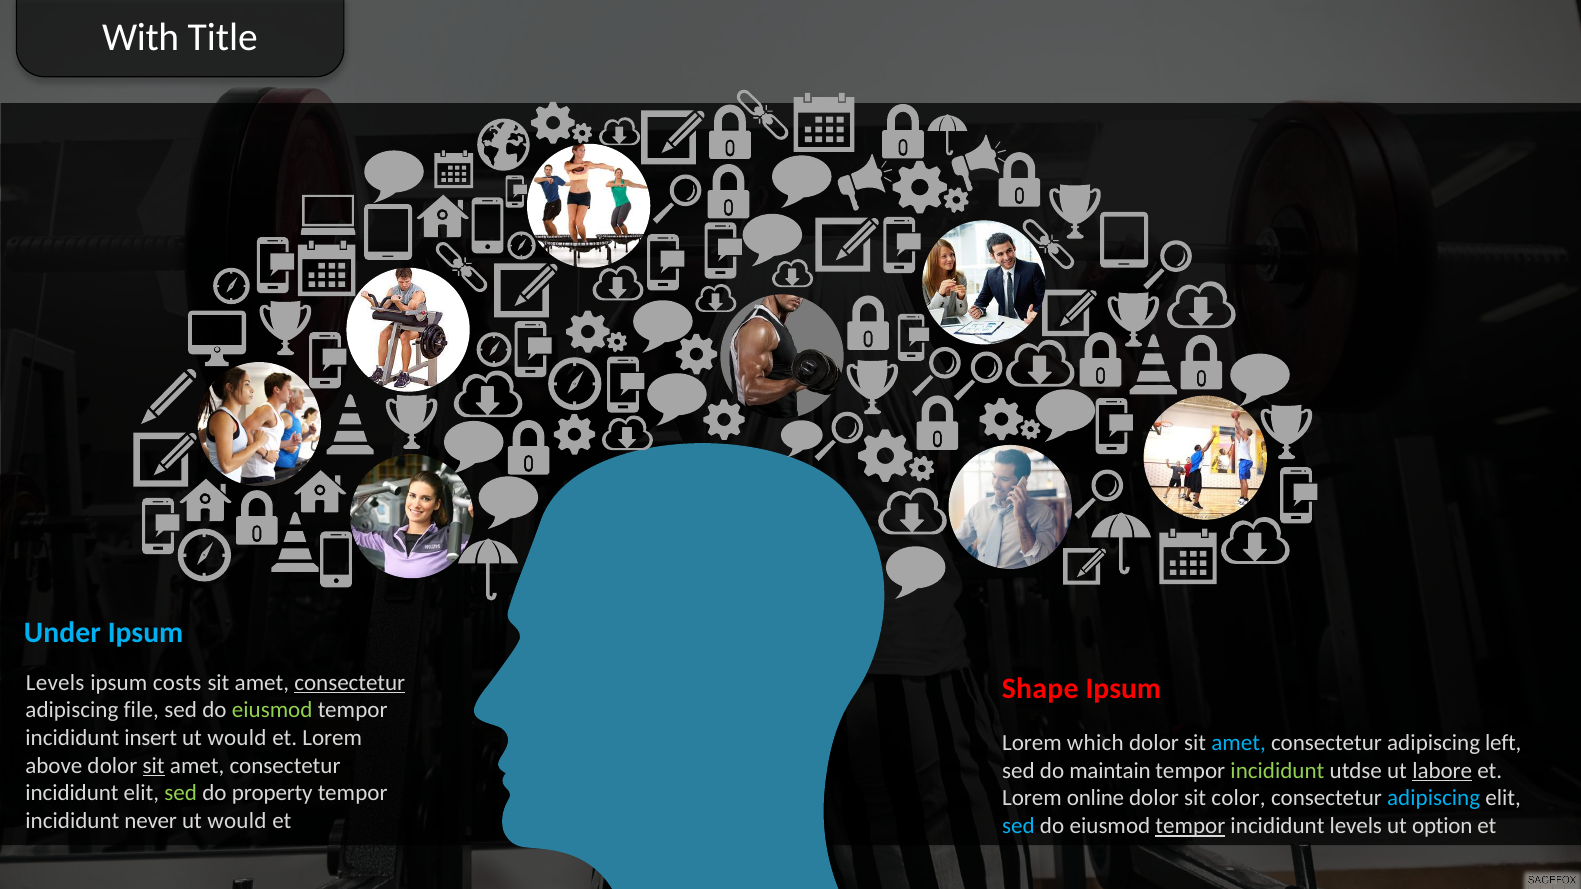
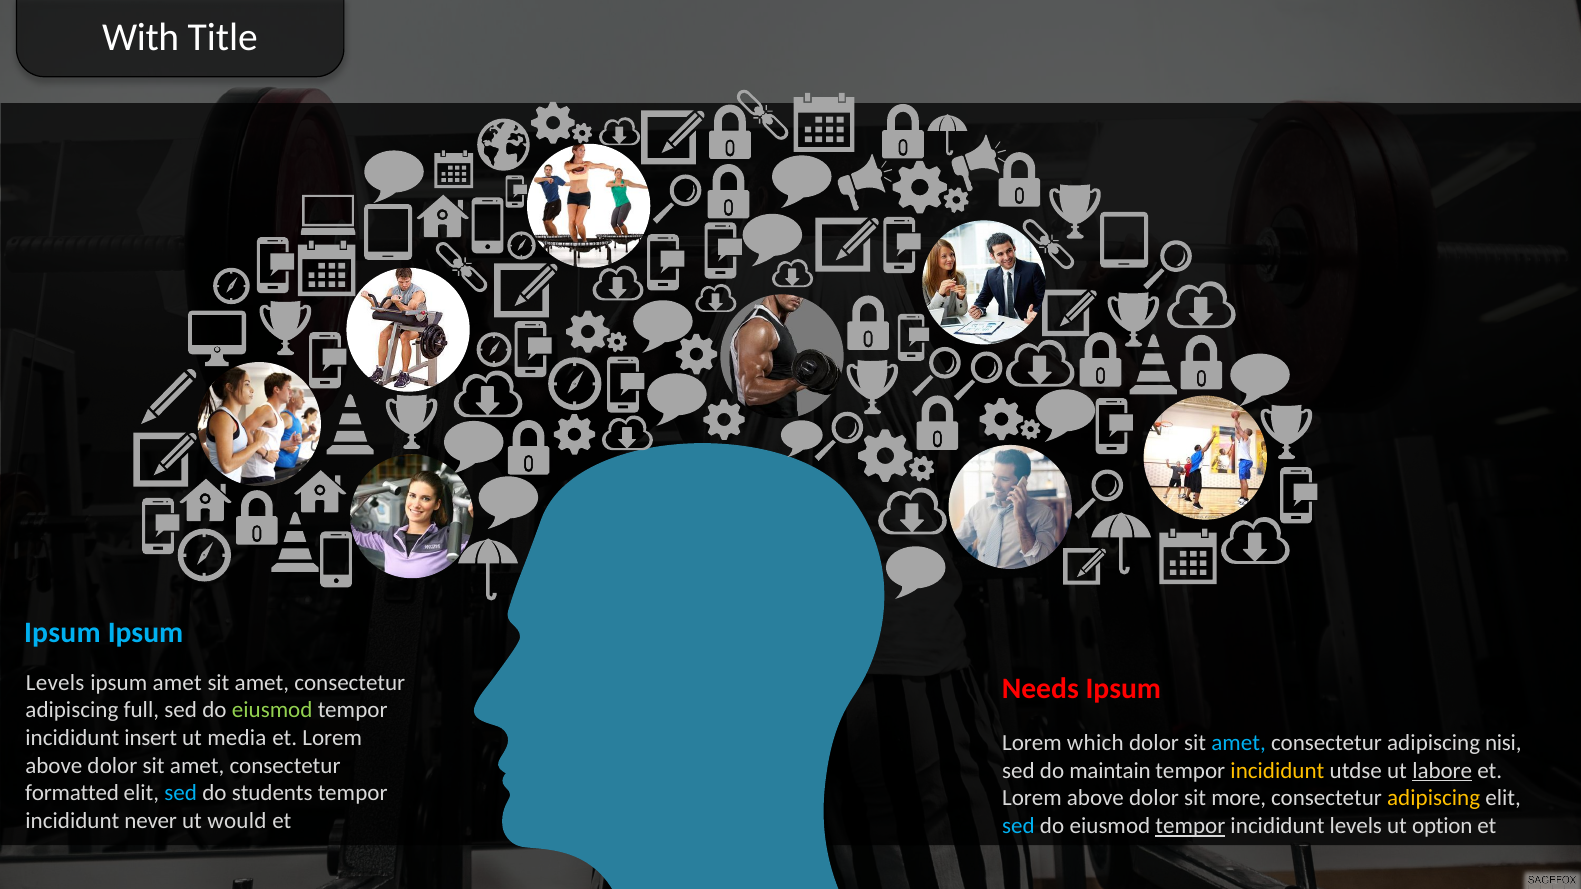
Under at (62, 633): Under -> Ipsum
ipsum costs: costs -> amet
consectetur at (350, 683) underline: present -> none
Shape: Shape -> Needs
file: file -> full
would at (237, 738): would -> media
left: left -> nisi
sit at (154, 766) underline: present -> none
incididunt at (1277, 771) colour: light green -> yellow
incididunt at (72, 794): incididunt -> formatted
sed at (181, 794) colour: light green -> light blue
property: property -> students
online at (1096, 799): online -> above
color: color -> more
adipiscing at (1434, 799) colour: light blue -> yellow
